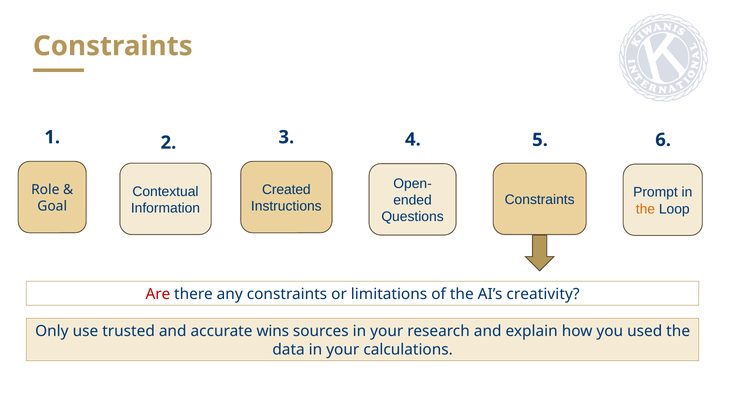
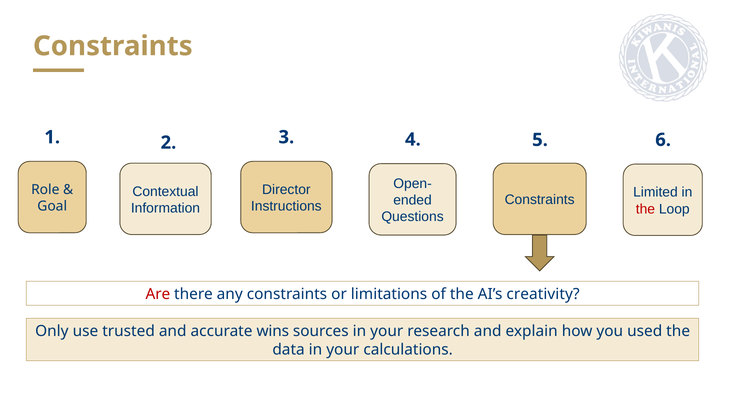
Created: Created -> Director
Prompt: Prompt -> Limited
the at (645, 209) colour: orange -> red
